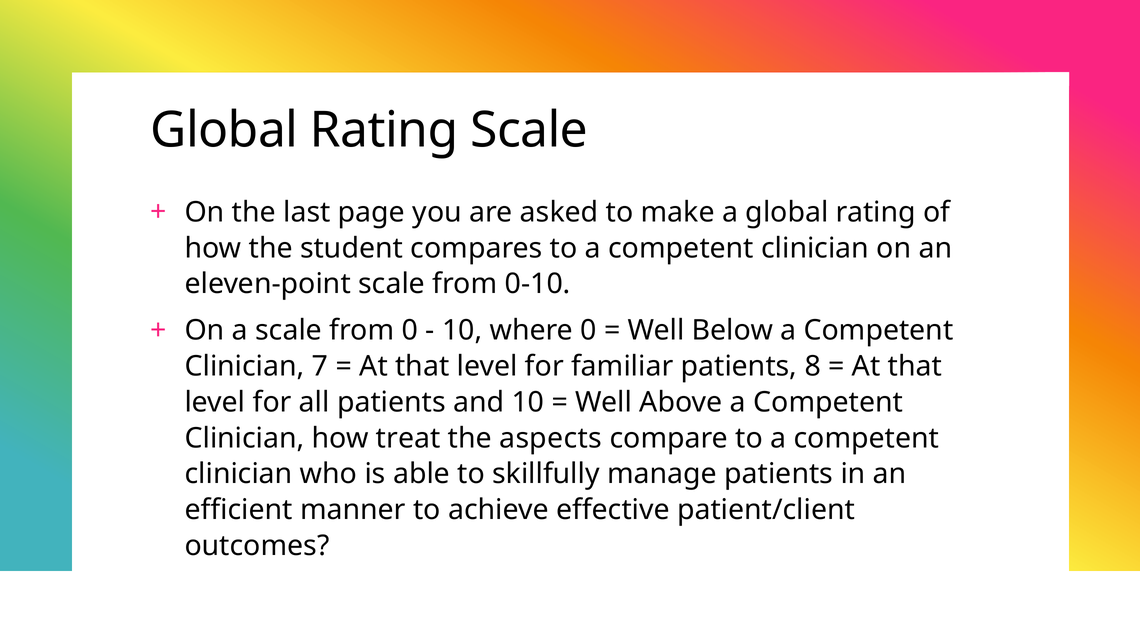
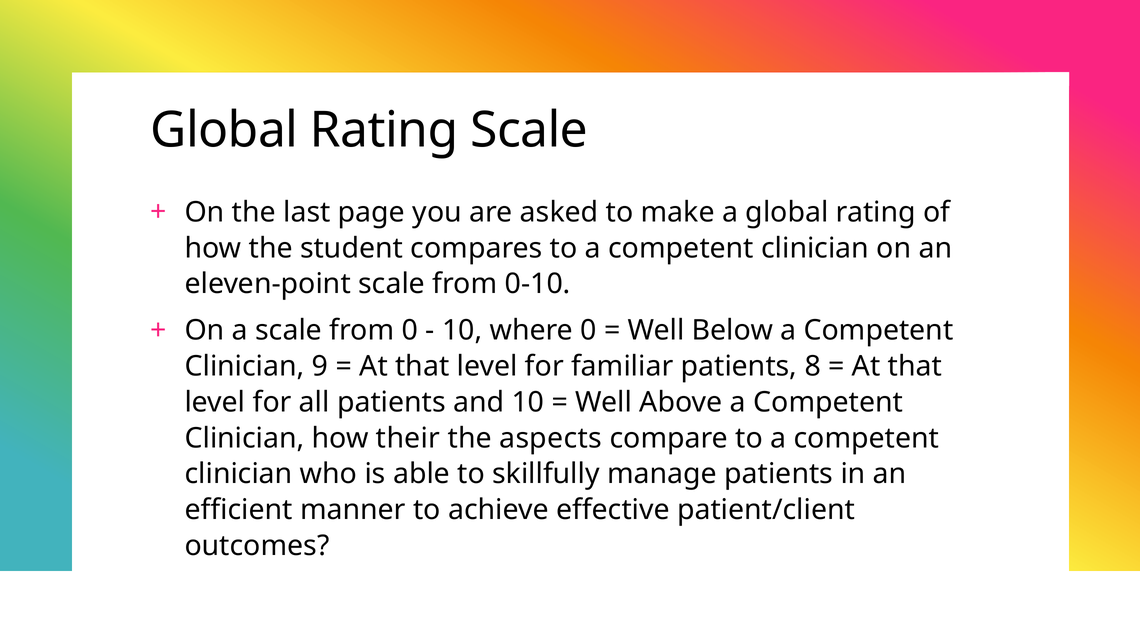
7: 7 -> 9
treat: treat -> their
